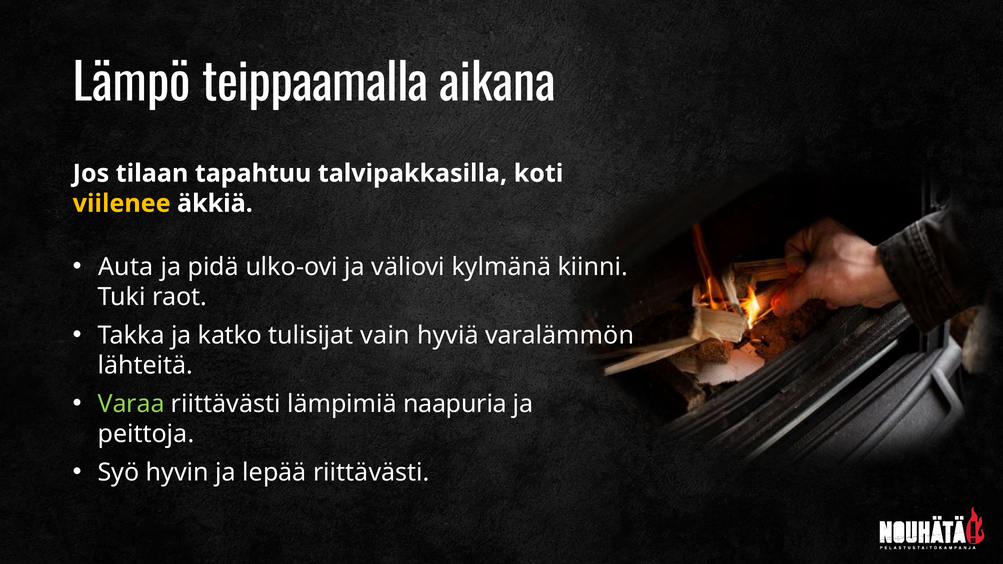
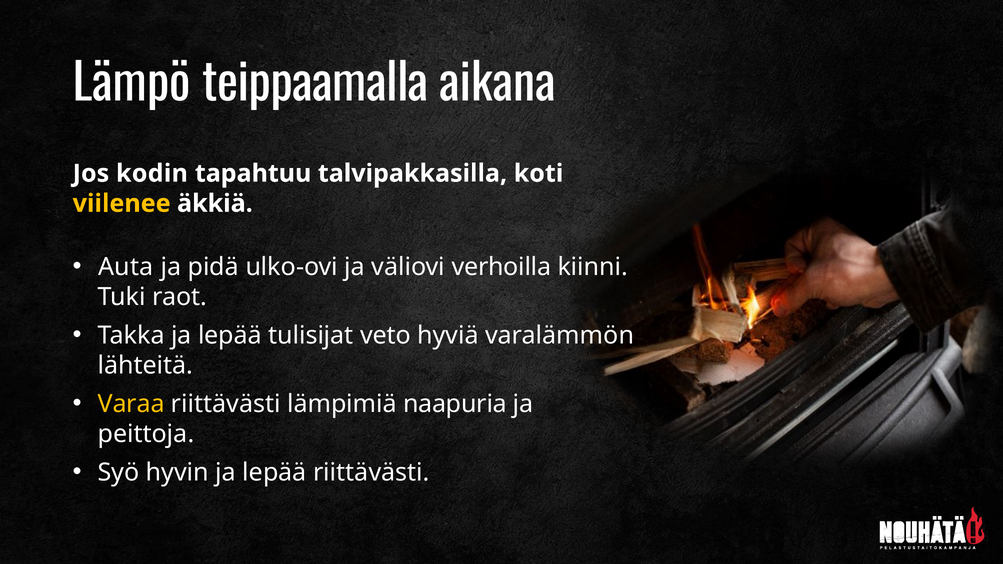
tilaan: tilaan -> kodin
kylmänä: kylmänä -> verhoilla
Takka ja katko: katko -> lepää
vain: vain -> veto
Varaa colour: light green -> yellow
